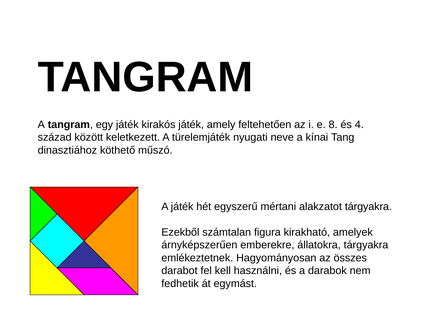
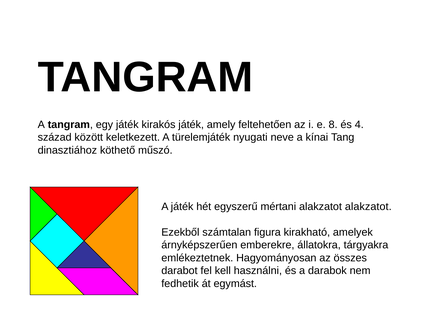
alakzatot tárgyakra: tárgyakra -> alakzatot
